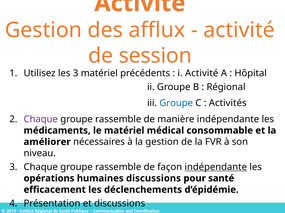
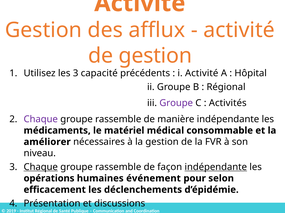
de session: session -> gestion
3 matériel: matériel -> capacité
Groupe at (176, 103) colour: blue -> purple
Chaque at (41, 168) underline: none -> present
humaines discussions: discussions -> événement
pour santé: santé -> selon
